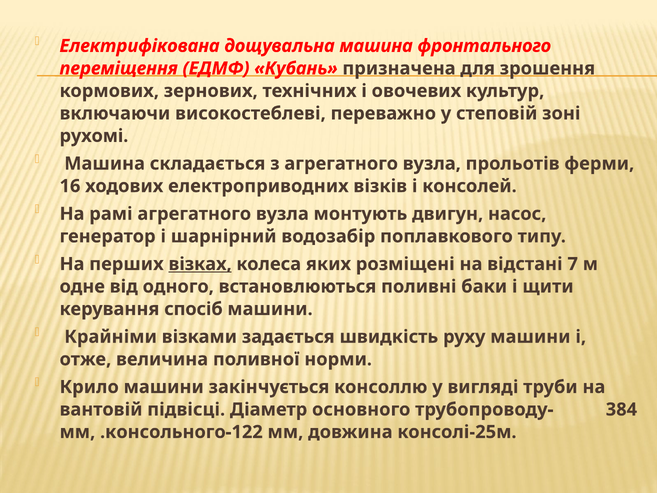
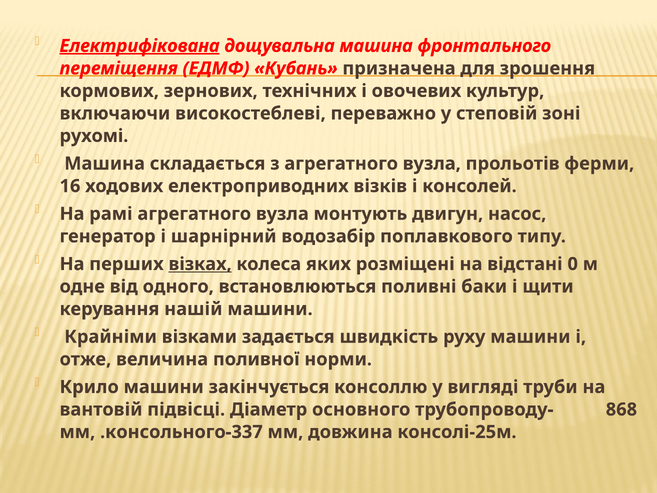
Електрифікована underline: none -> present
7: 7 -> 0
спосіб: спосіб -> нашій
384: 384 -> 868
.консольного-122: .консольного-122 -> .консольного-337
